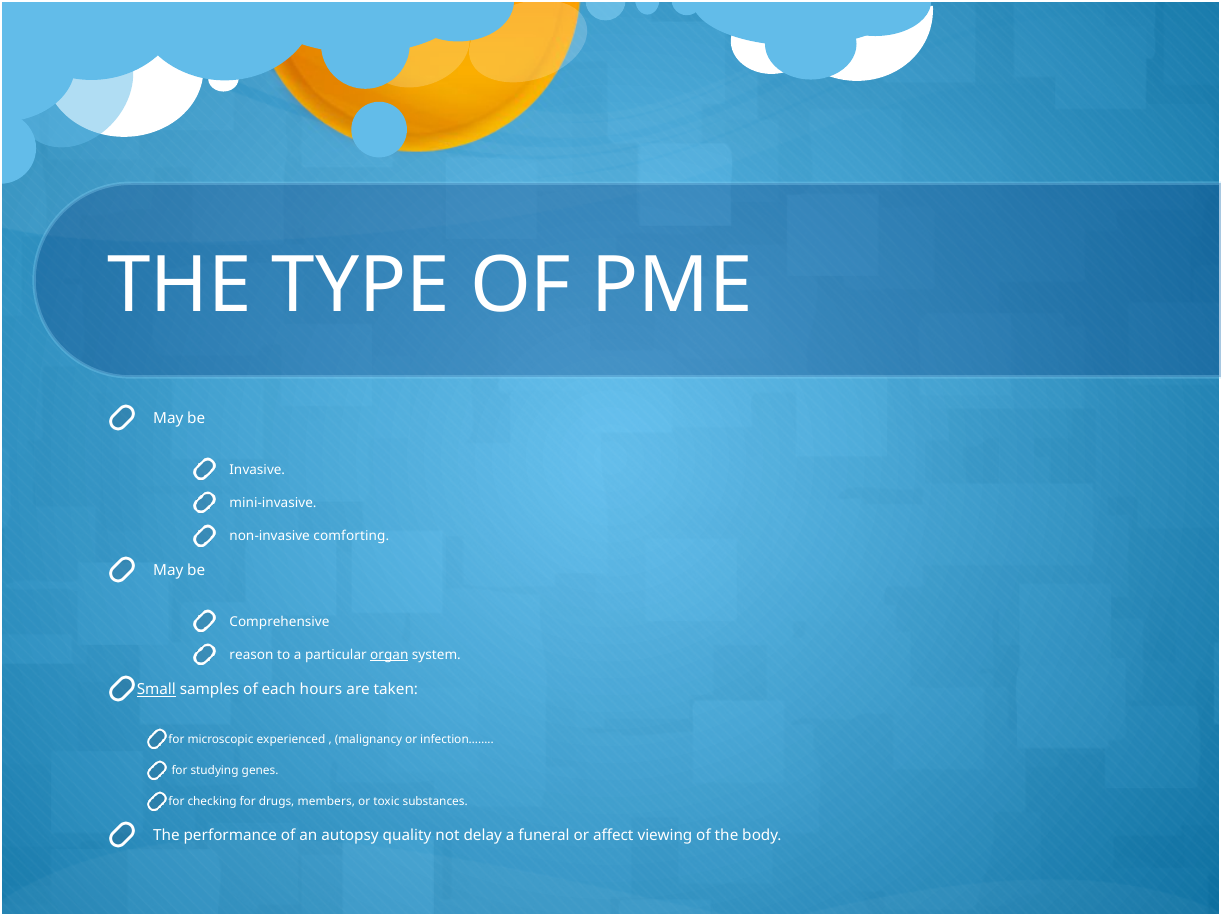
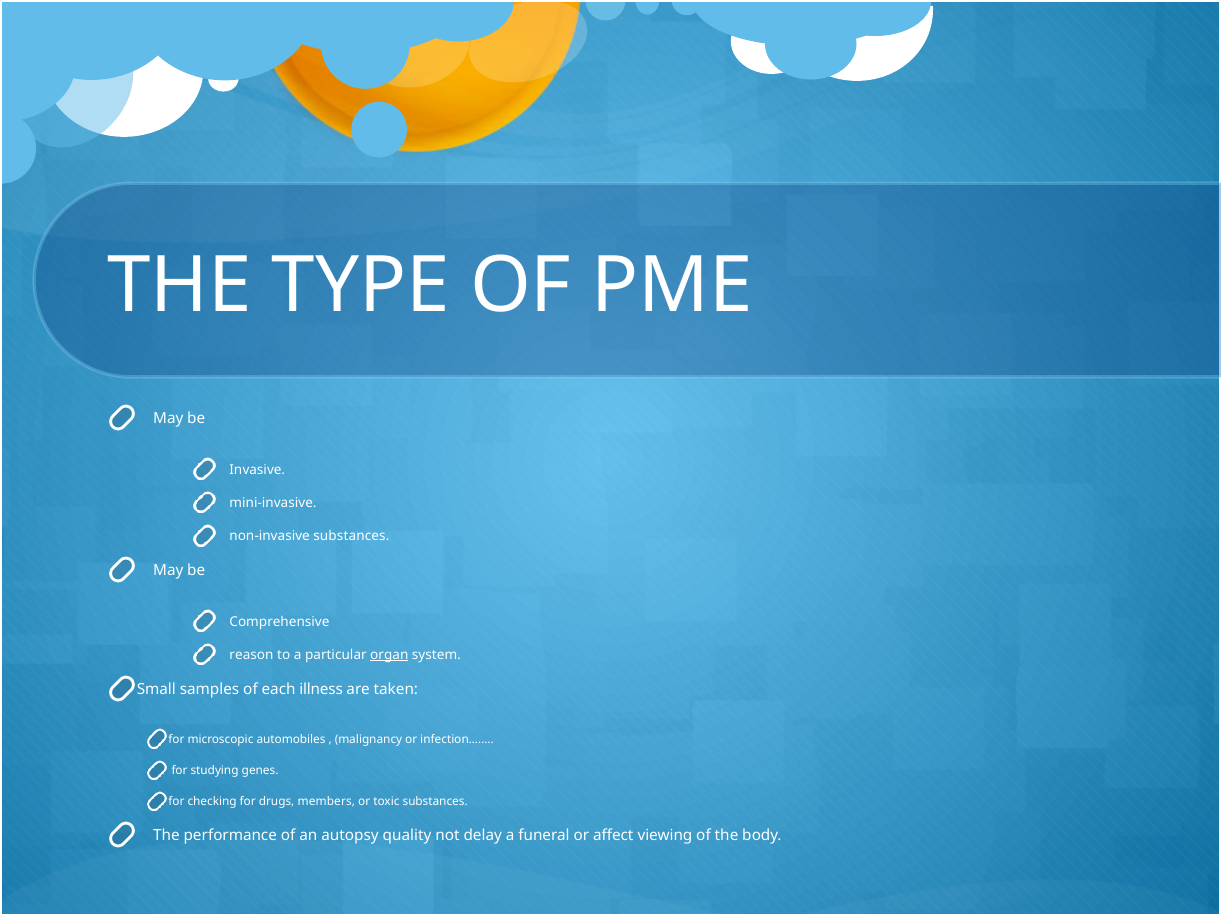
non-invasive comforting: comforting -> substances
Small underline: present -> none
hours: hours -> illness
experienced: experienced -> automobiles
